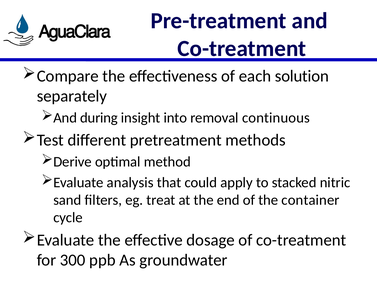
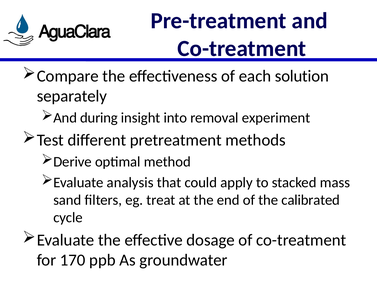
continuous: continuous -> experiment
nitric: nitric -> mass
container: container -> calibrated
300: 300 -> 170
